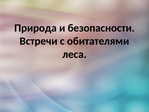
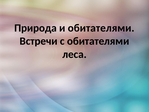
и безопасности: безопасности -> обитателями
